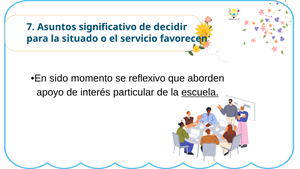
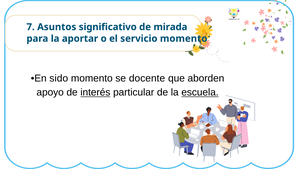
decidir: decidir -> mirada
situado: situado -> aportar
servicio favorecen: favorecen -> momento
reflexivo: reflexivo -> docente
interés underline: none -> present
